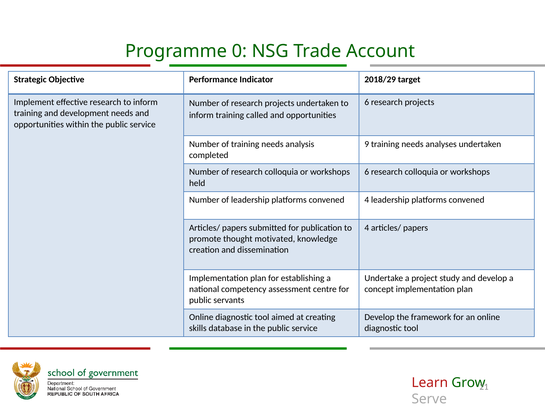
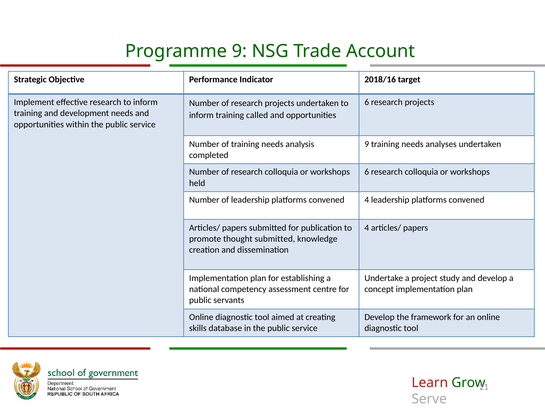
Programme 0: 0 -> 9
2018/29: 2018/29 -> 2018/16
thought motivated: motivated -> submitted
